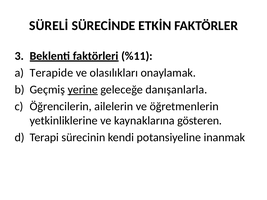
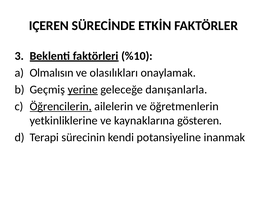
SÜRELİ: SÜRELİ -> IÇEREN
%11: %11 -> %10
Terapide: Terapide -> Olmalısın
Öğrencilerin underline: none -> present
